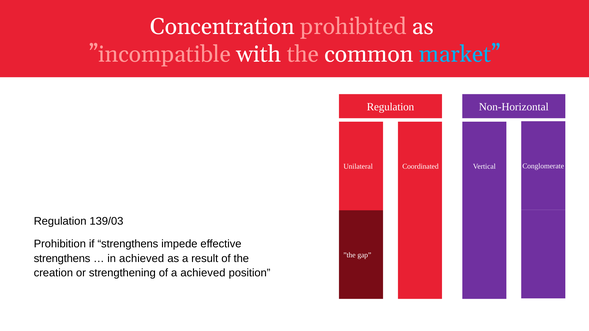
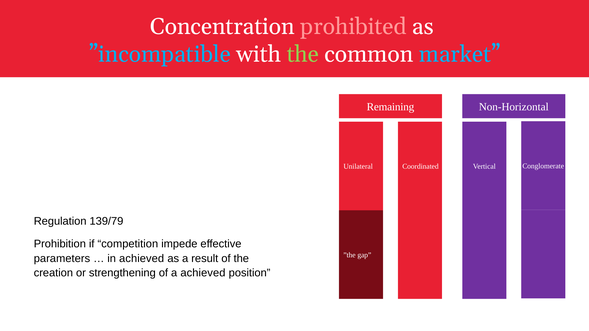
”incompatible colour: pink -> light blue
the at (303, 54) colour: pink -> light green
Regulation at (390, 107): Regulation -> Remaining
139/03: 139/03 -> 139/79
if strengthens: strengthens -> competition
strengthens at (62, 259): strengthens -> parameters
